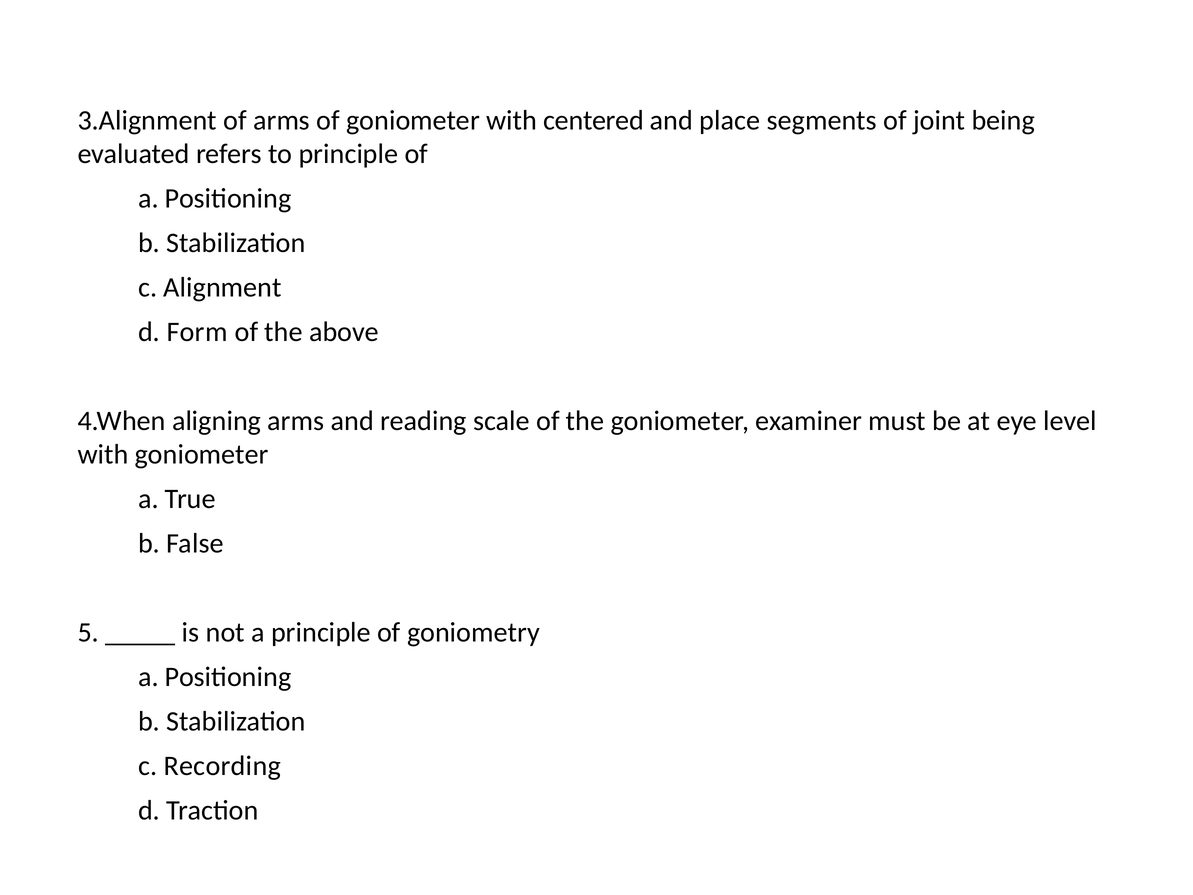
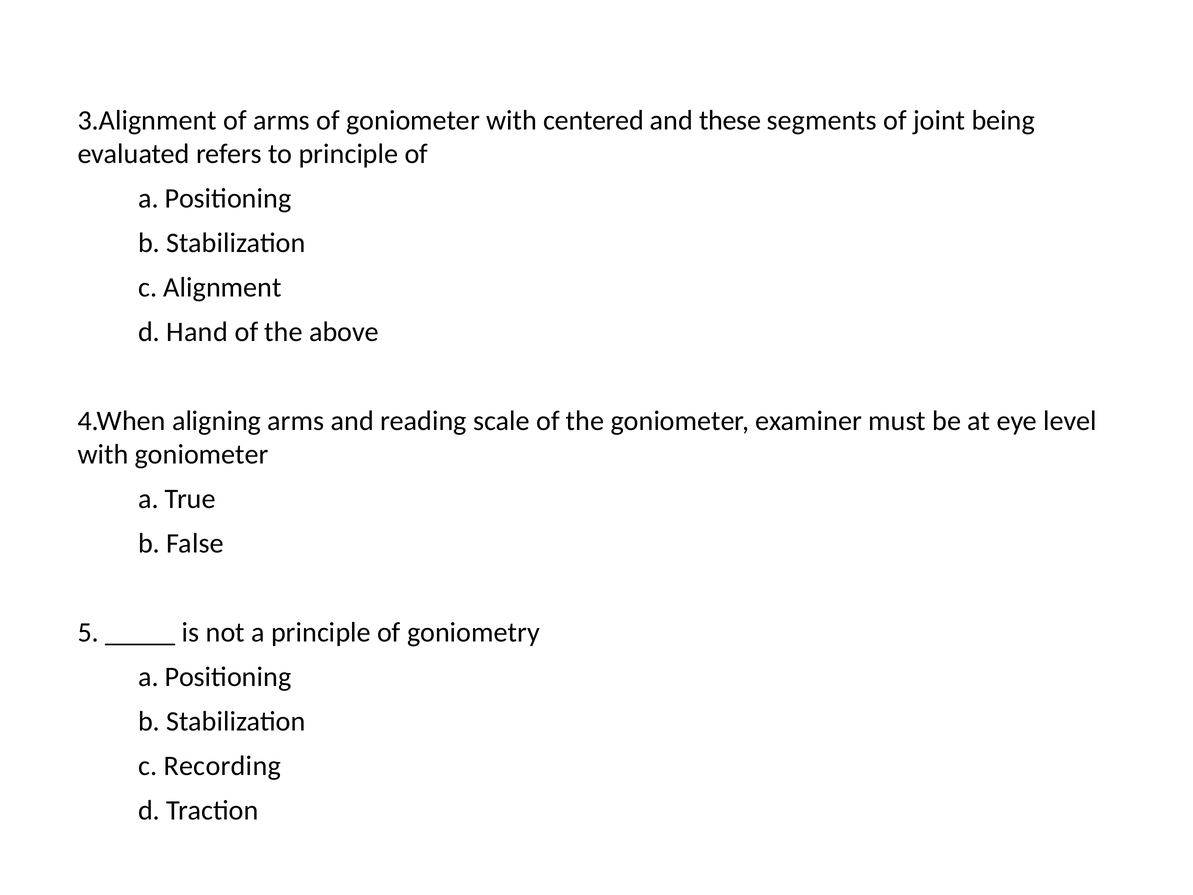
place: place -> these
Form: Form -> Hand
